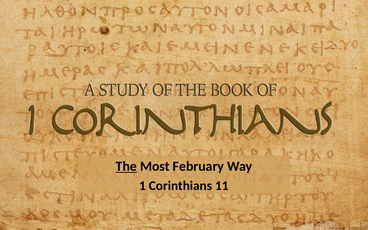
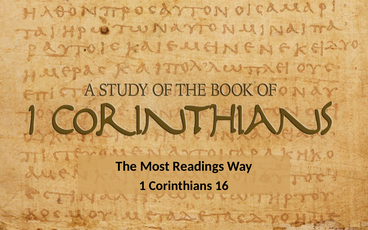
The underline: present -> none
February: February -> Readings
11: 11 -> 16
